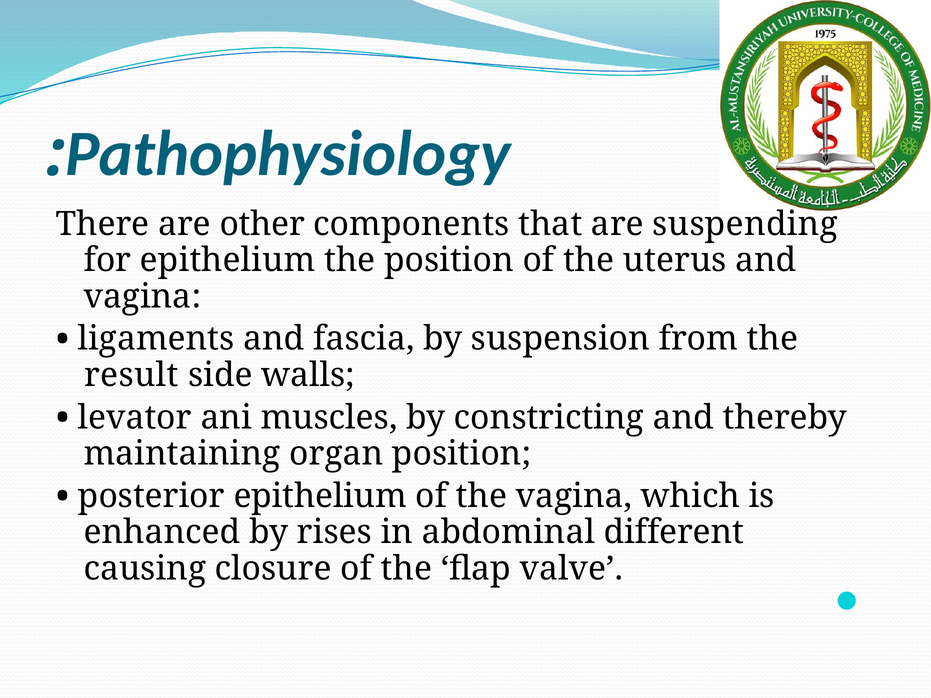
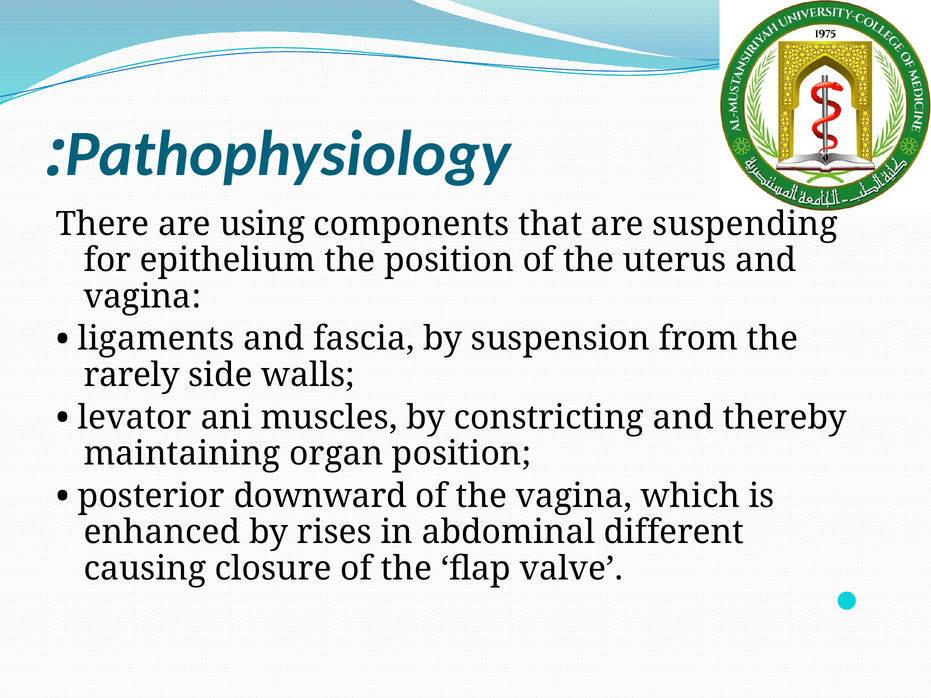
other: other -> using
result: result -> rarely
posterior epithelium: epithelium -> downward
